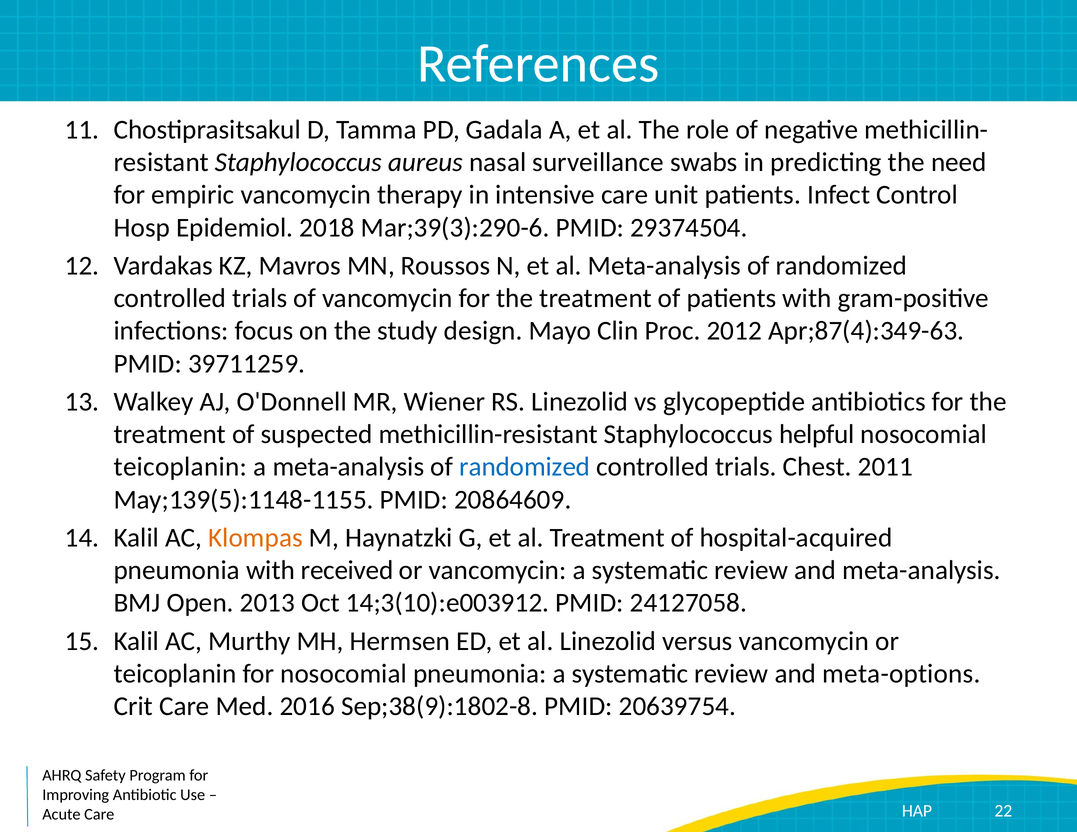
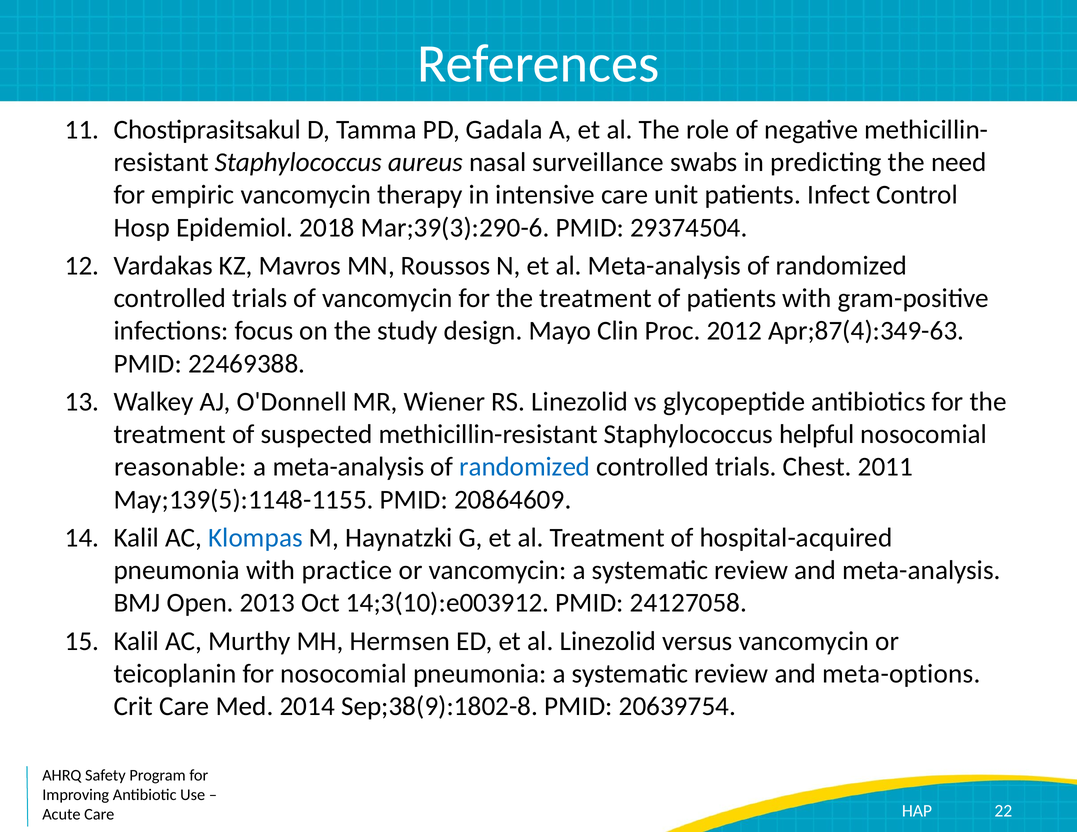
39711259: 39711259 -> 22469388
teicoplanin at (180, 467): teicoplanin -> reasonable
Klompas colour: orange -> blue
received: received -> practice
2016: 2016 -> 2014
